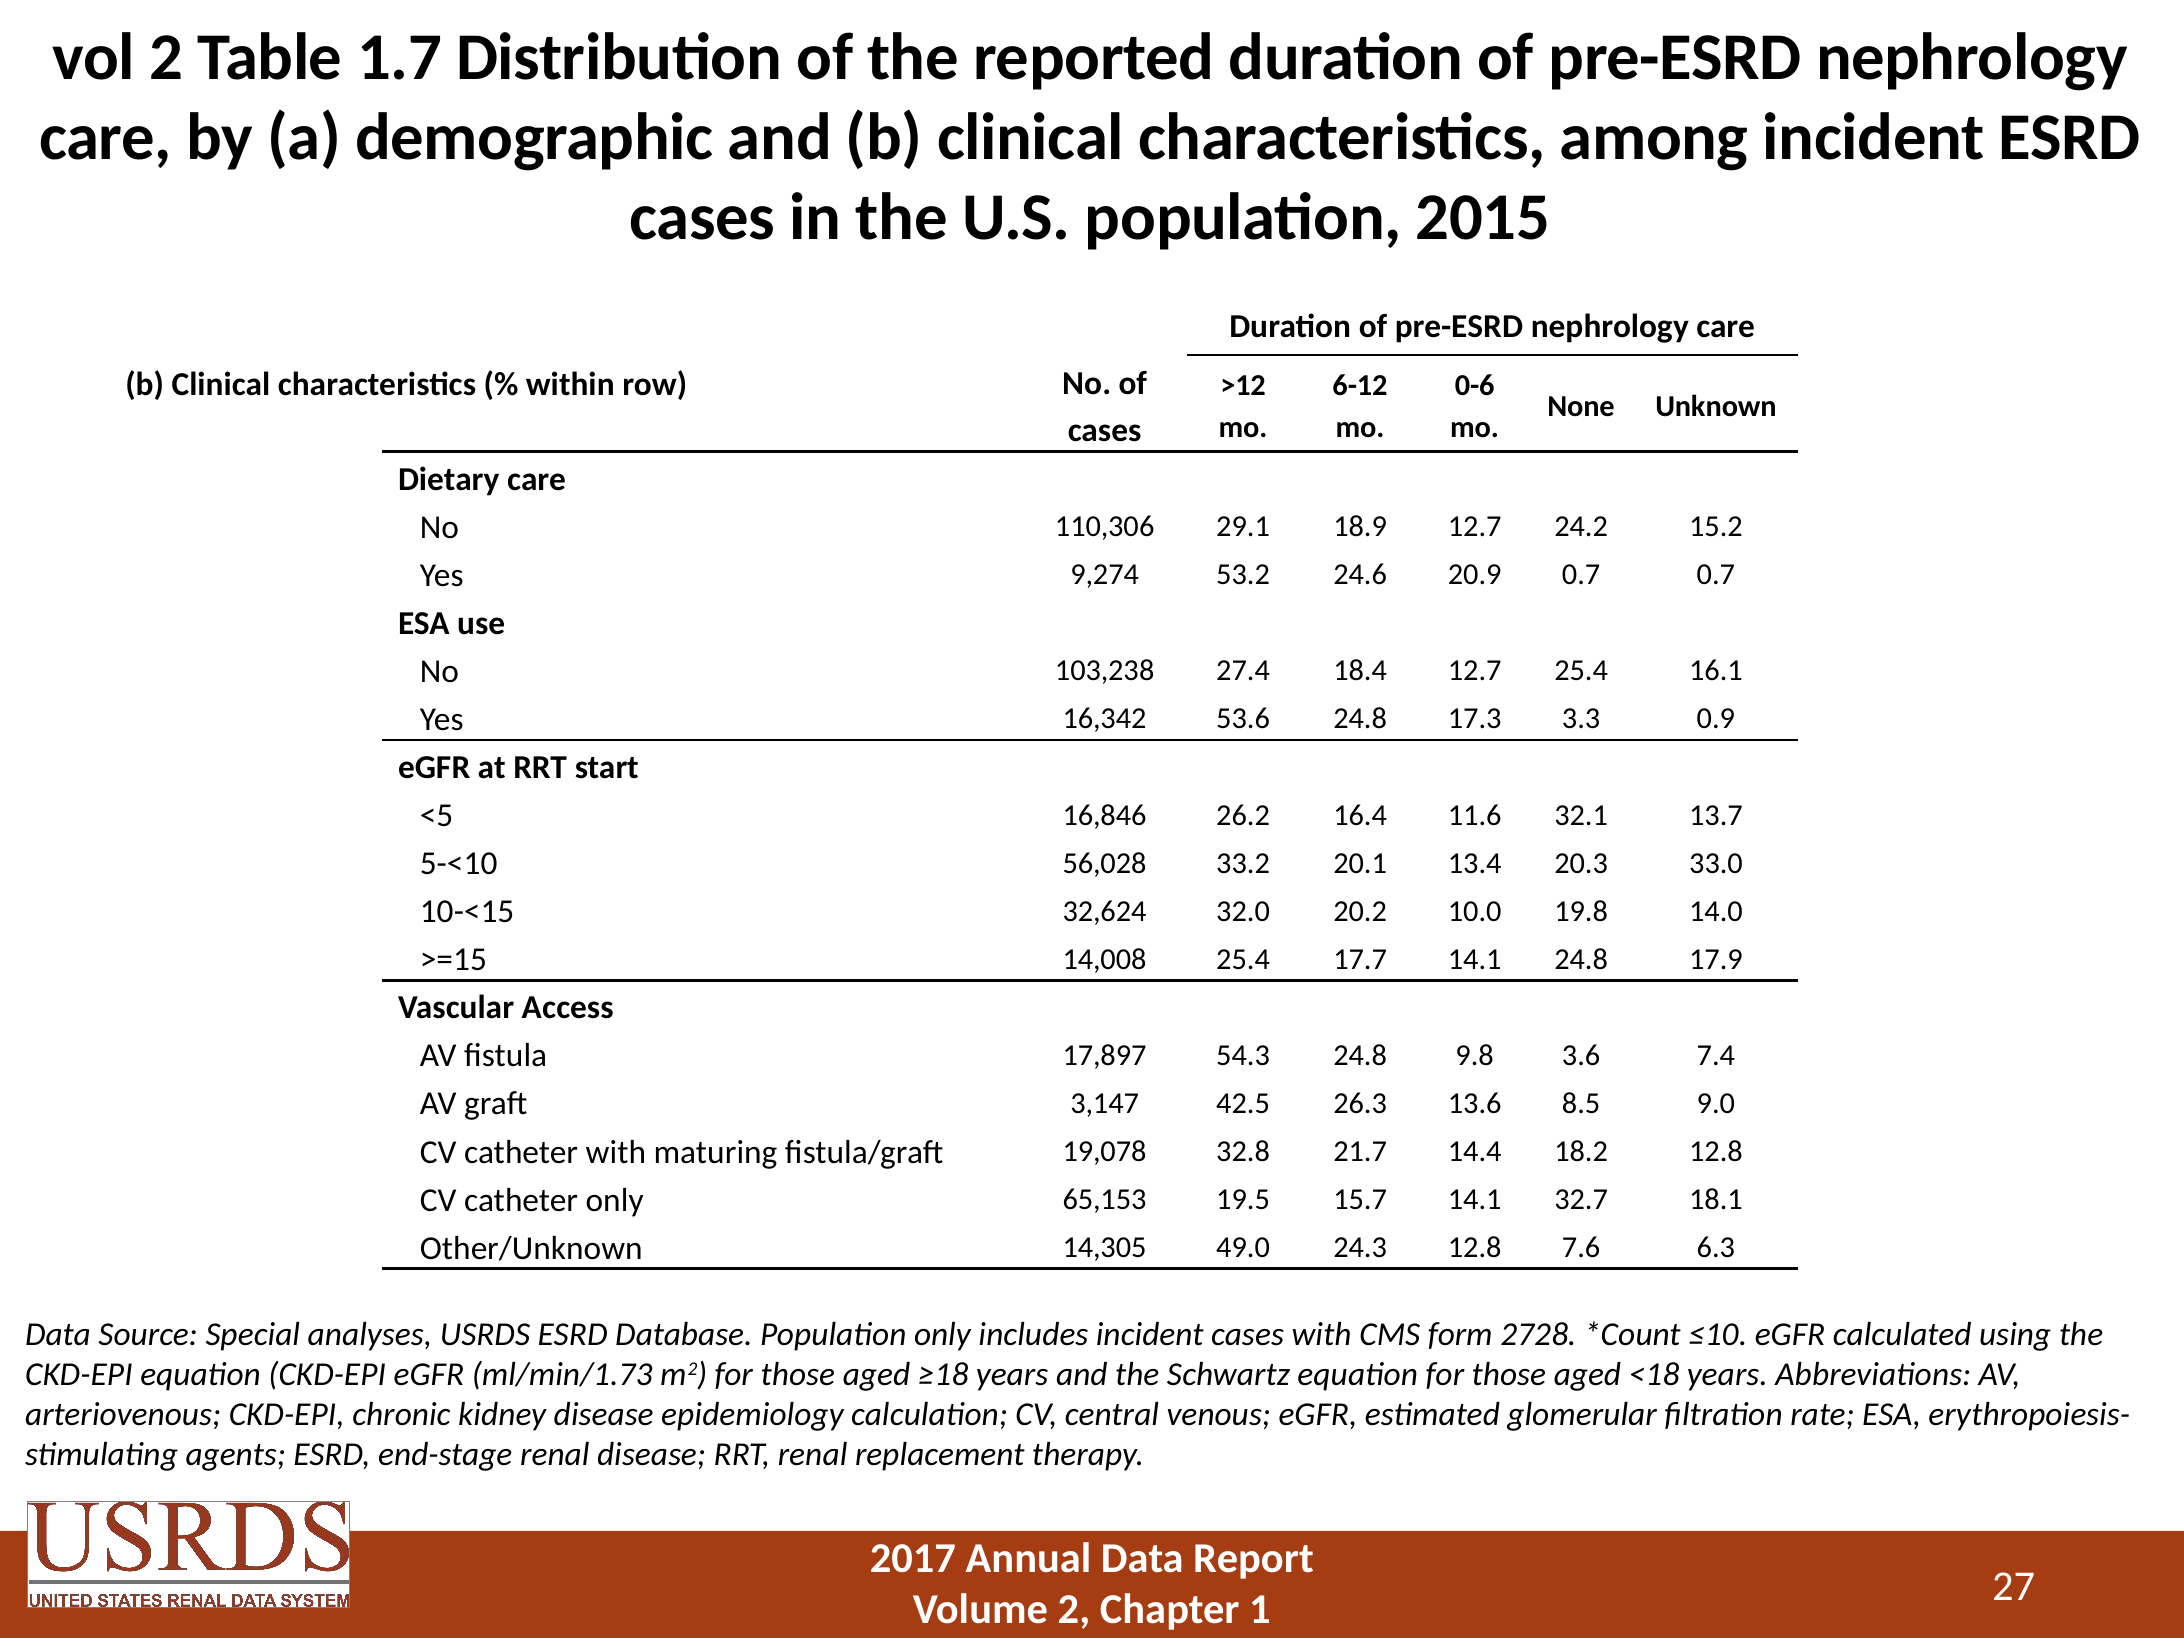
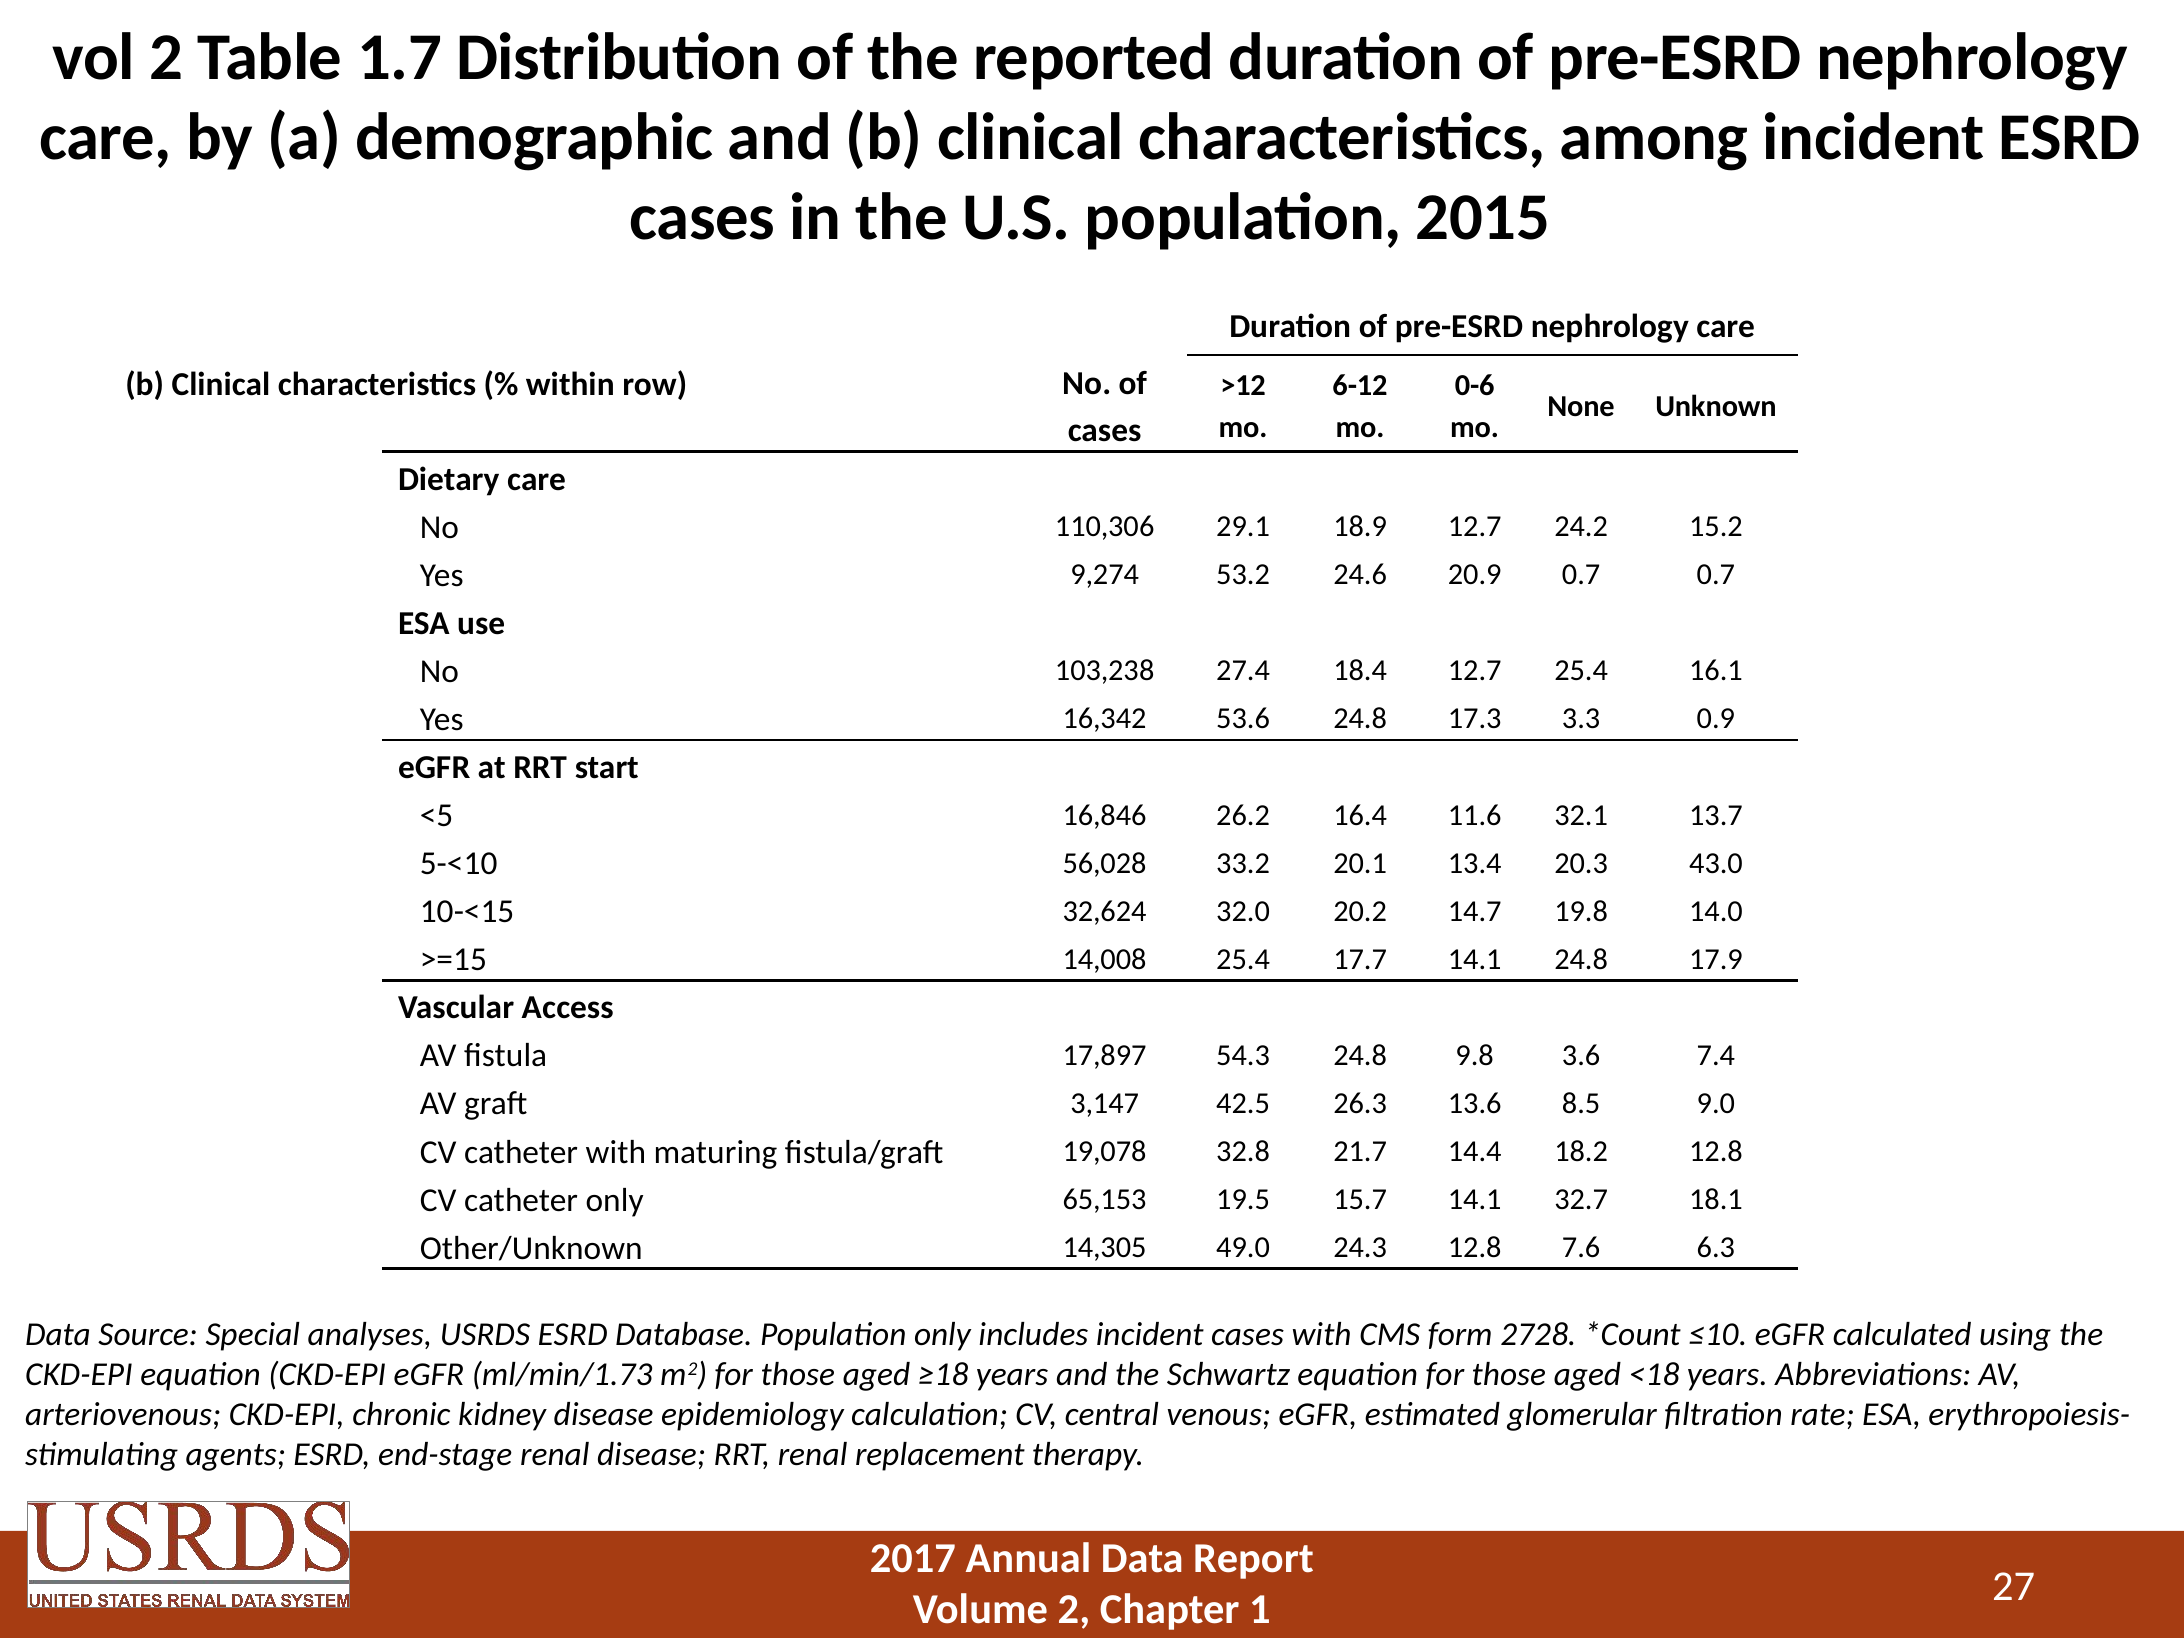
33.0: 33.0 -> 43.0
10.0: 10.0 -> 14.7
